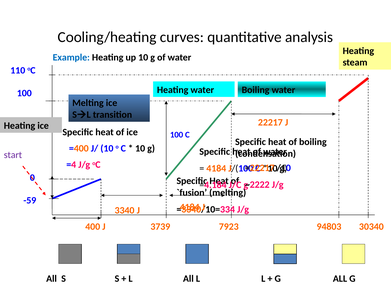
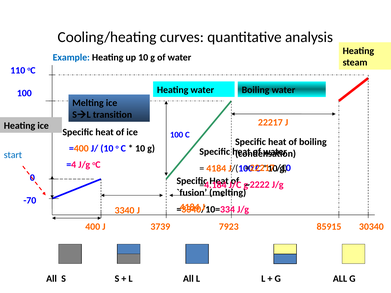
start colour: purple -> blue
-59: -59 -> -70
94803: 94803 -> 85915
